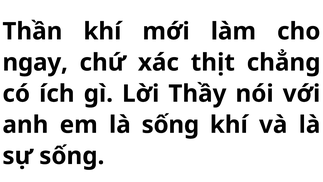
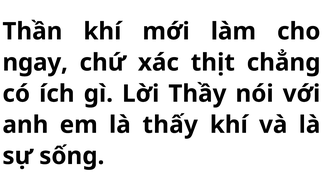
là sống: sống -> thấy
